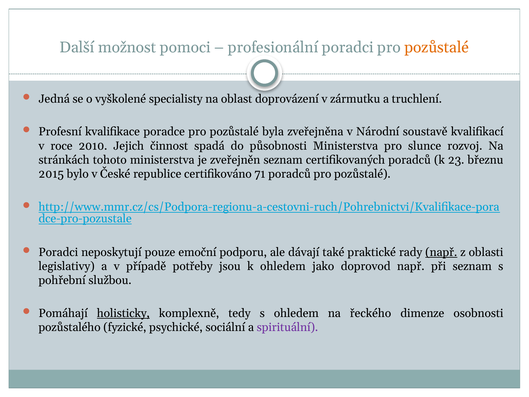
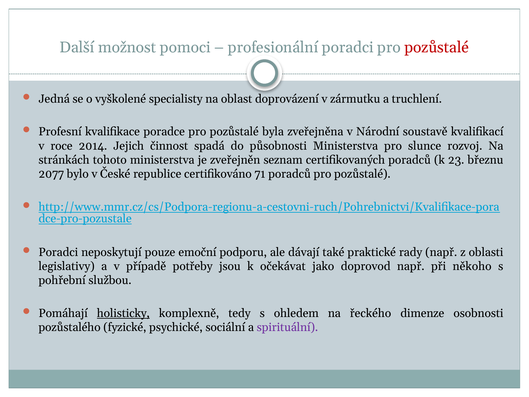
pozůstalé at (437, 47) colour: orange -> red
2010: 2010 -> 2014
2015: 2015 -> 2077
např at (441, 252) underline: present -> none
k ohledem: ohledem -> očekávat
při seznam: seznam -> někoho
